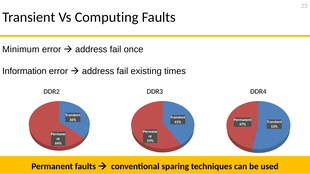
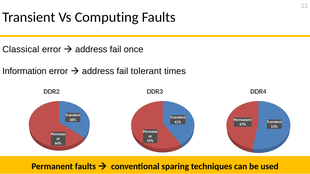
Minimum: Minimum -> Classical
existing: existing -> tolerant
